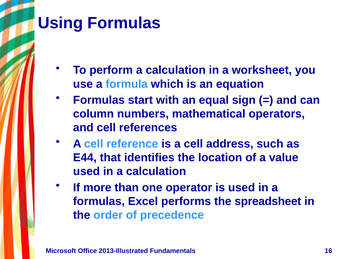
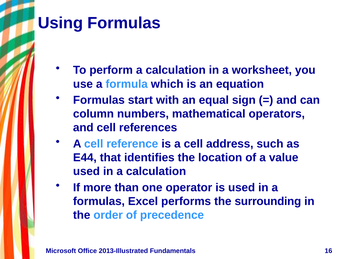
spreadsheet: spreadsheet -> surrounding
